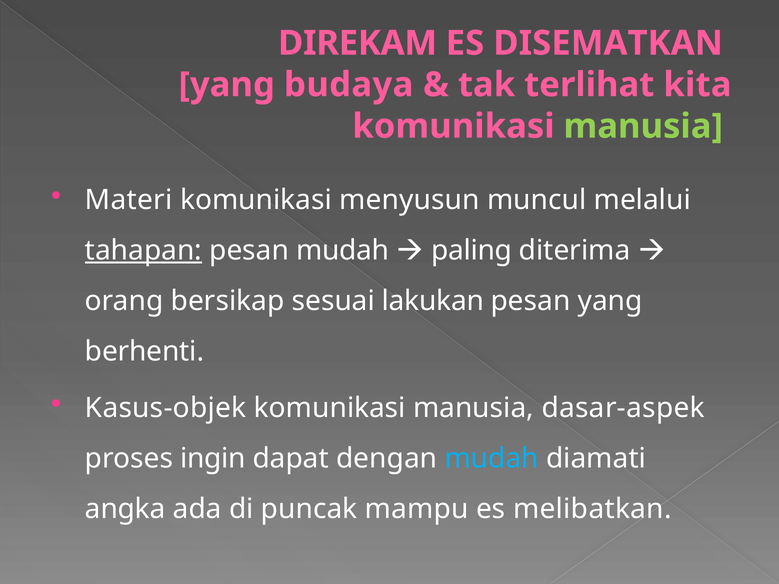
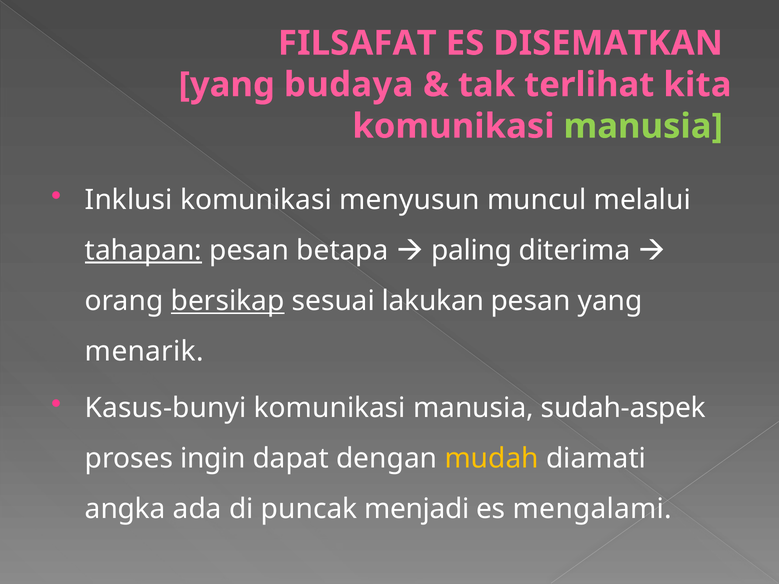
DIREKAM: DIREKAM -> FILSAFAT
Materi: Materi -> Inklusi
pesan mudah: mudah -> betapa
bersikap underline: none -> present
berhenti: berhenti -> menarik
Kasus-objek: Kasus-objek -> Kasus-bunyi
dasar-aspek: dasar-aspek -> sudah-aspek
mudah at (492, 459) colour: light blue -> yellow
mampu: mampu -> menjadi
melibatkan: melibatkan -> mengalami
